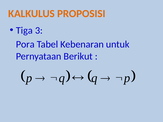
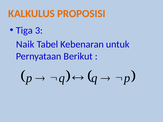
Pora: Pora -> Naik
